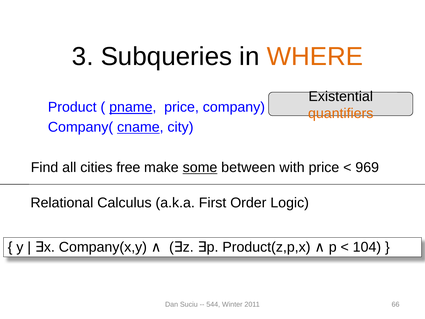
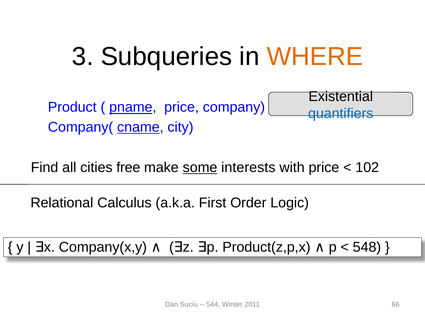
quantifiers colour: orange -> blue
between: between -> interests
969: 969 -> 102
104: 104 -> 548
